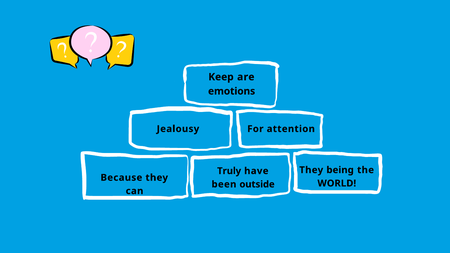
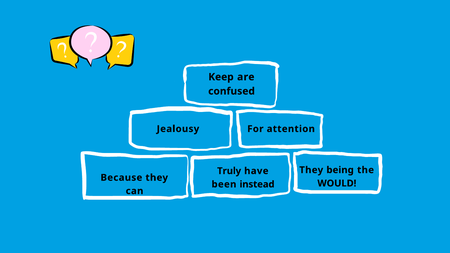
emotions: emotions -> confused
WORLD: WORLD -> WOULD
outside: outside -> instead
